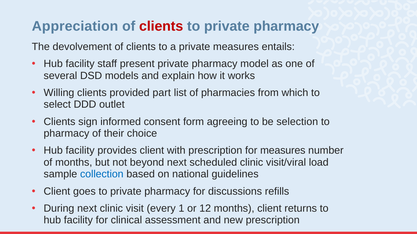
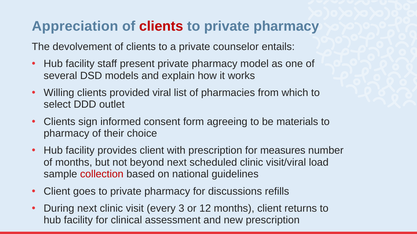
private measures: measures -> counselor
part: part -> viral
selection: selection -> materials
collection colour: blue -> red
1: 1 -> 3
